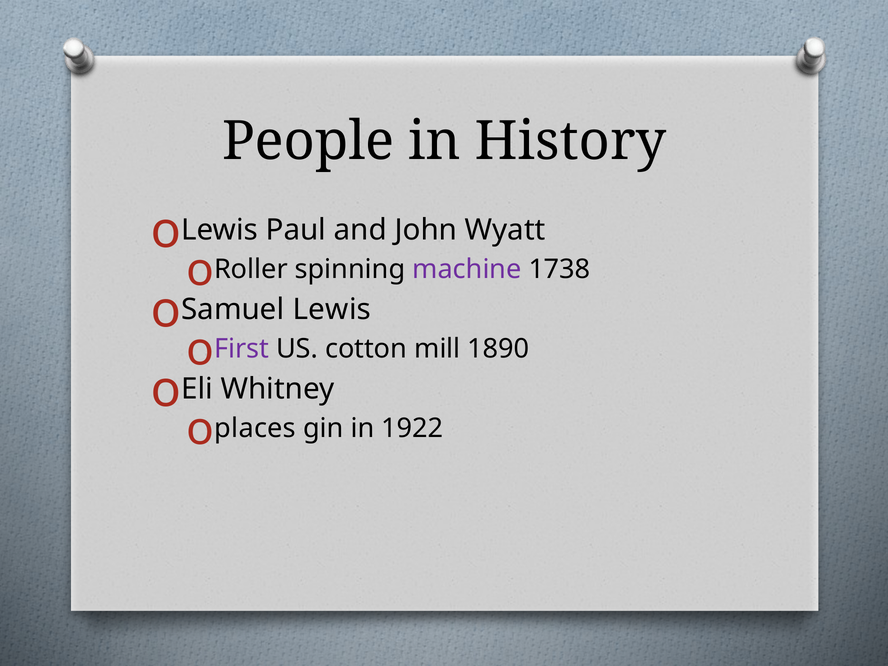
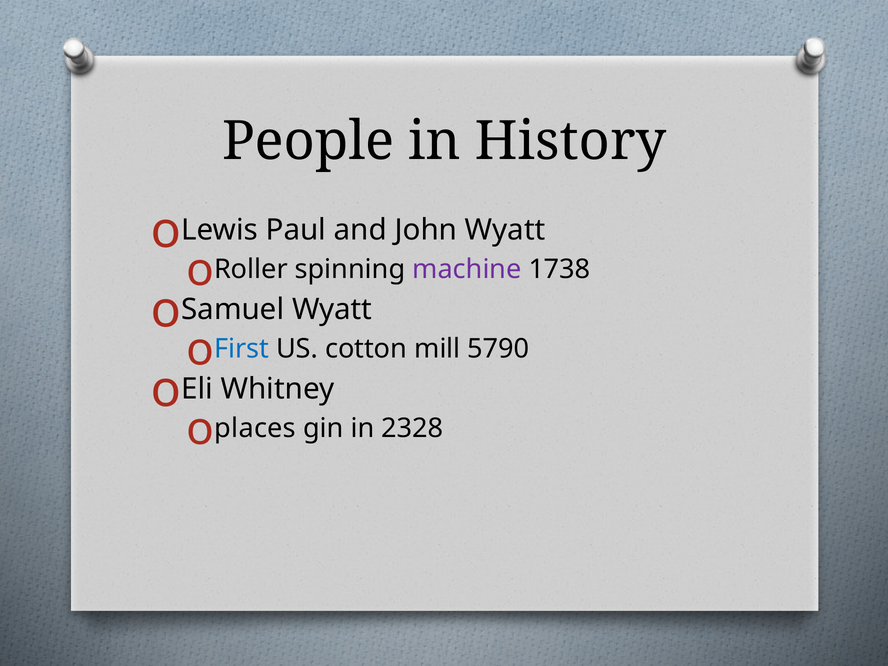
Samuel Lewis: Lewis -> Wyatt
First colour: purple -> blue
1890: 1890 -> 5790
1922: 1922 -> 2328
